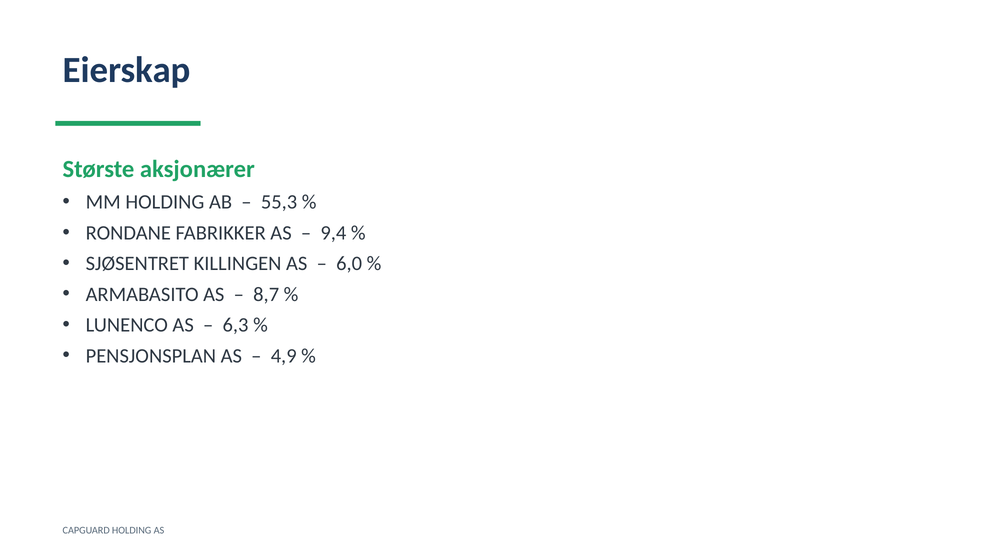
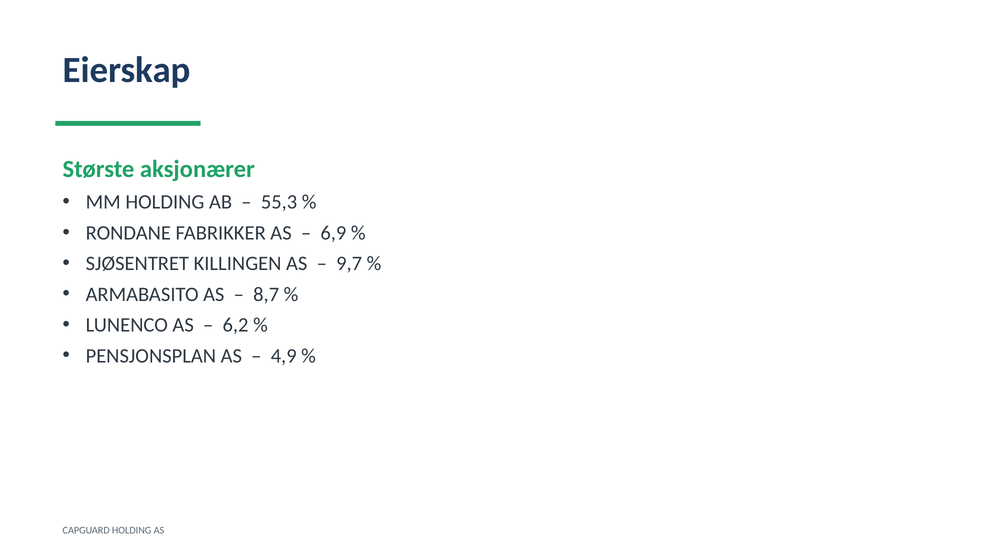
9,4: 9,4 -> 6,9
6,0: 6,0 -> 9,7
6,3: 6,3 -> 6,2
